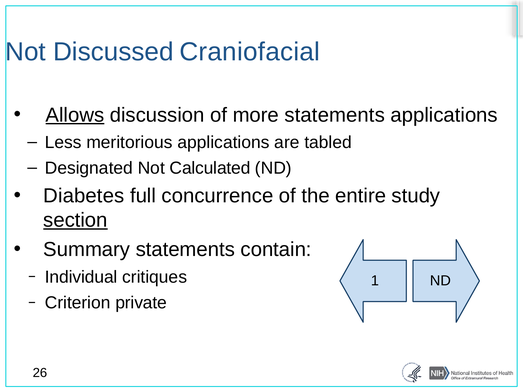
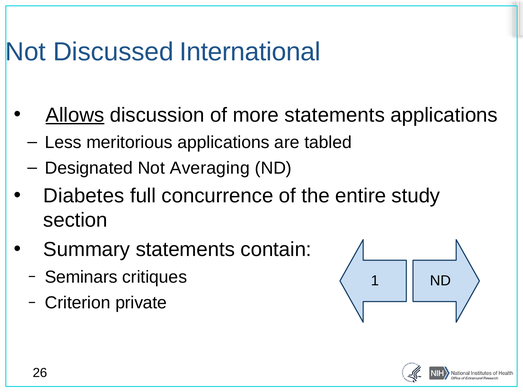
Craniofacial: Craniofacial -> International
Calculated: Calculated -> Averaging
section underline: present -> none
Individual: Individual -> Seminars
